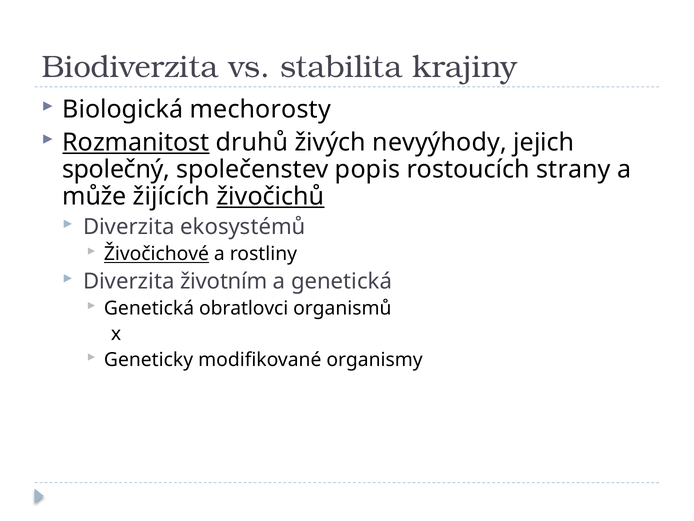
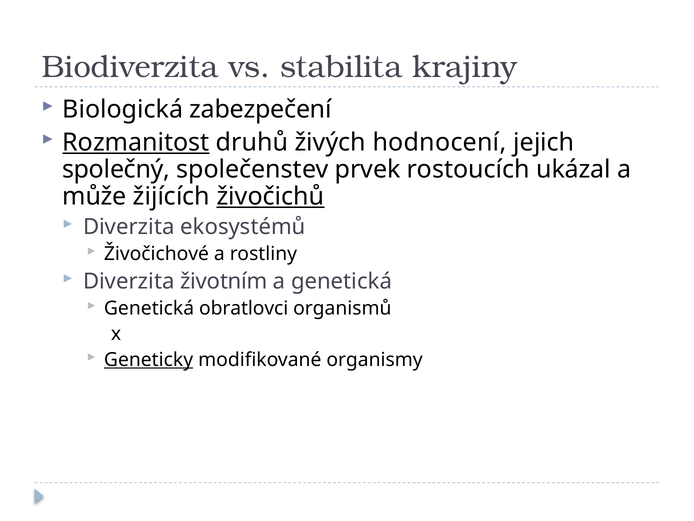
mechorosty: mechorosty -> zabezpečení
nevyýhody: nevyýhody -> hodnocení
popis: popis -> prvek
strany: strany -> ukázal
Živočichové underline: present -> none
Geneticky underline: none -> present
